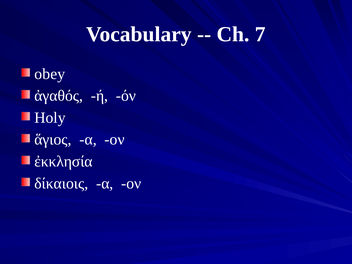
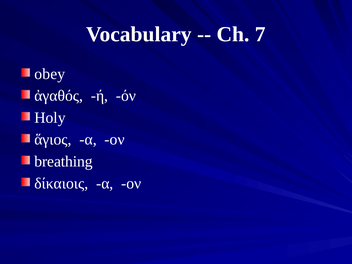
ἐκκλησία: ἐκκλησία -> breathing
